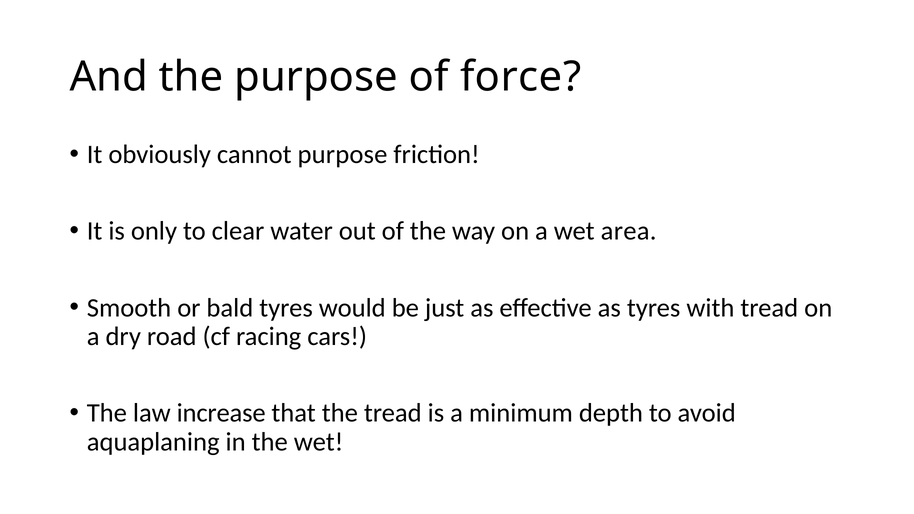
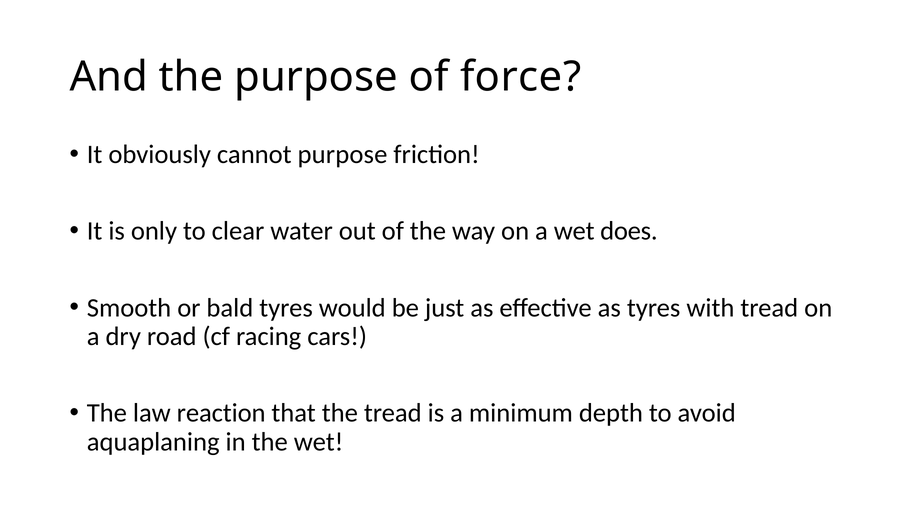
area: area -> does
increase: increase -> reaction
